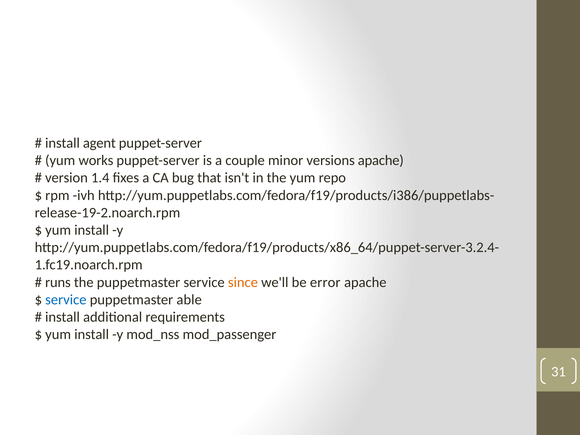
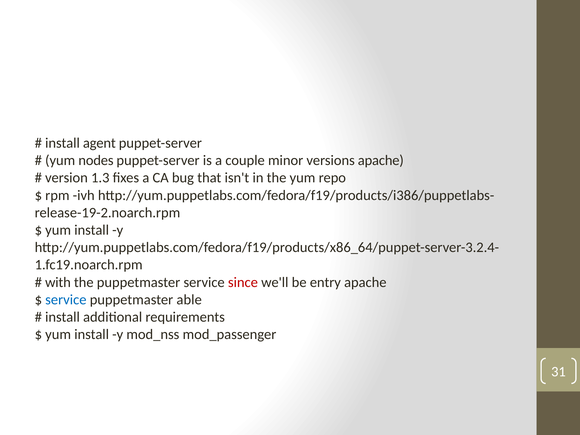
works: works -> nodes
1.4: 1.4 -> 1.3
runs: runs -> with
since colour: orange -> red
error: error -> entry
